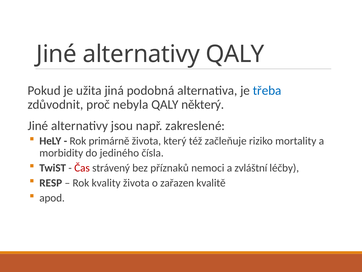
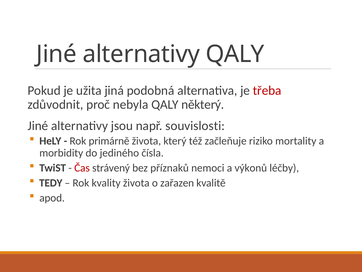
třeba colour: blue -> red
zakreslené: zakreslené -> souvislosti
zvláštní: zvláštní -> výkonů
RESP: RESP -> TEDY
